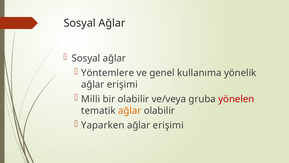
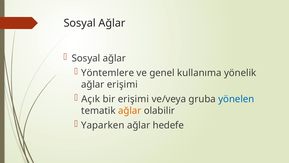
Milli: Milli -> Açık
bir olabilir: olabilir -> erişimi
yönelen colour: red -> blue
erişimi at (168, 125): erişimi -> hedefe
